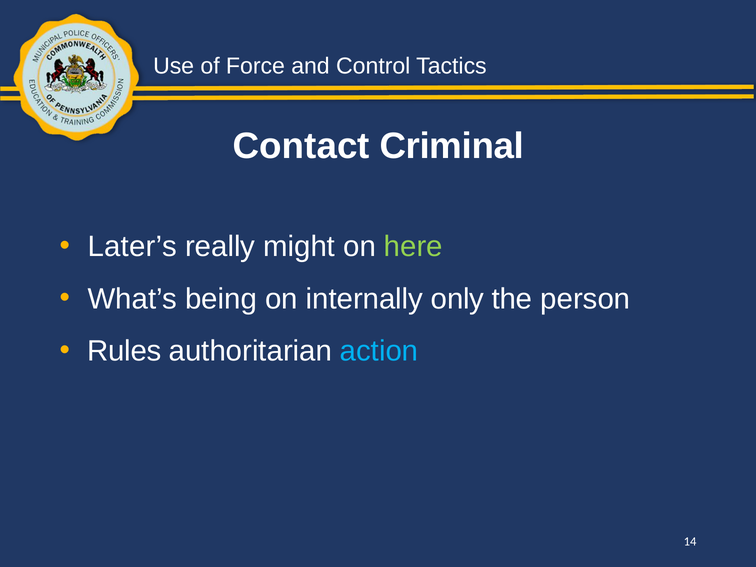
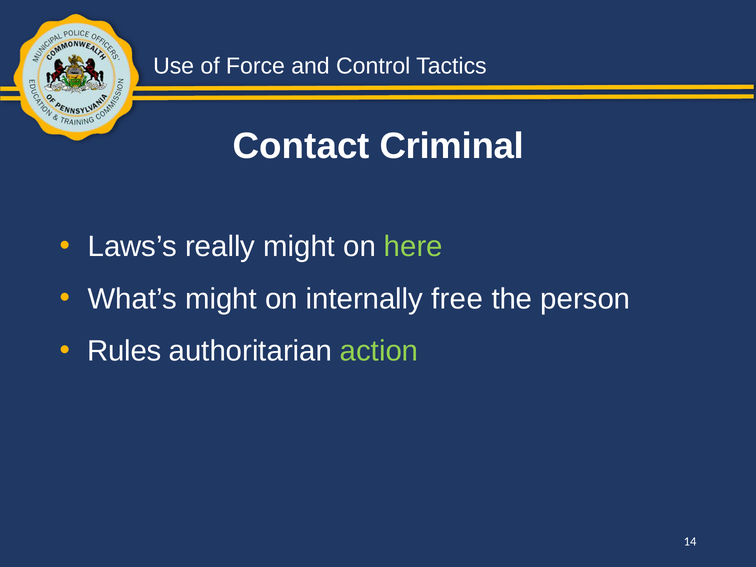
Later’s: Later’s -> Laws’s
What’s being: being -> might
only: only -> free
action colour: light blue -> light green
